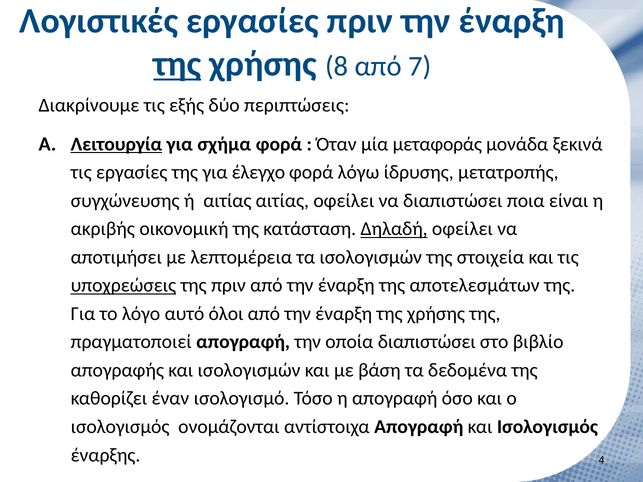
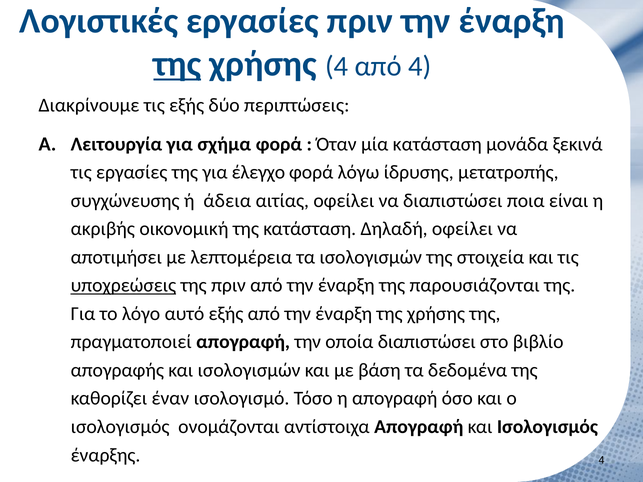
χρήσης 8: 8 -> 4
από 7: 7 -> 4
Λειτουργία underline: present -> none
μία μεταφοράς: μεταφοράς -> κατάσταση
ή αιτίας: αιτίας -> άδεια
Δηλαδή underline: present -> none
αποτελεσμάτων: αποτελεσμάτων -> παρουσιάζονται
αυτό όλοι: όλοι -> εξής
